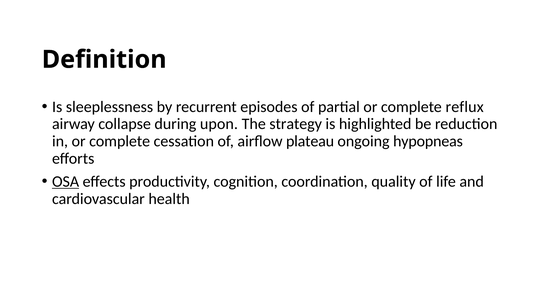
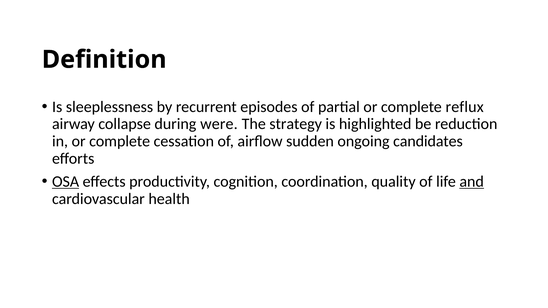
upon: upon -> were
plateau: plateau -> sudden
hypopneas: hypopneas -> candidates
and underline: none -> present
